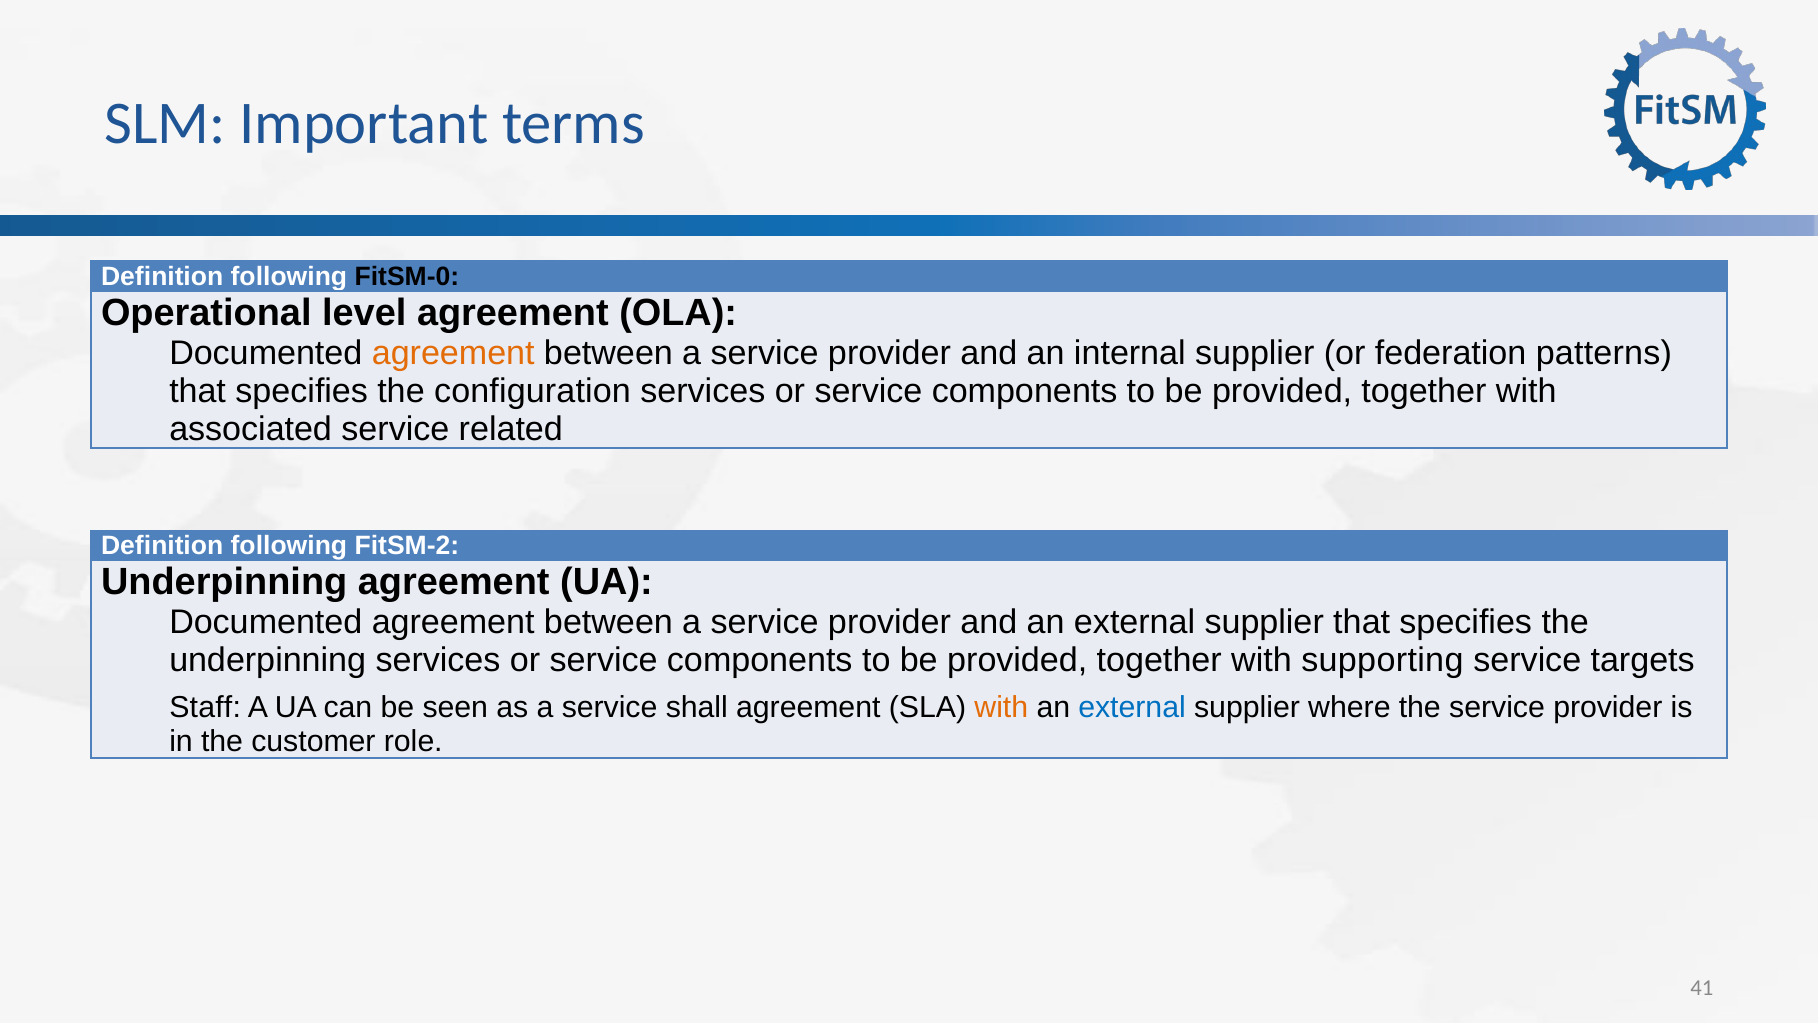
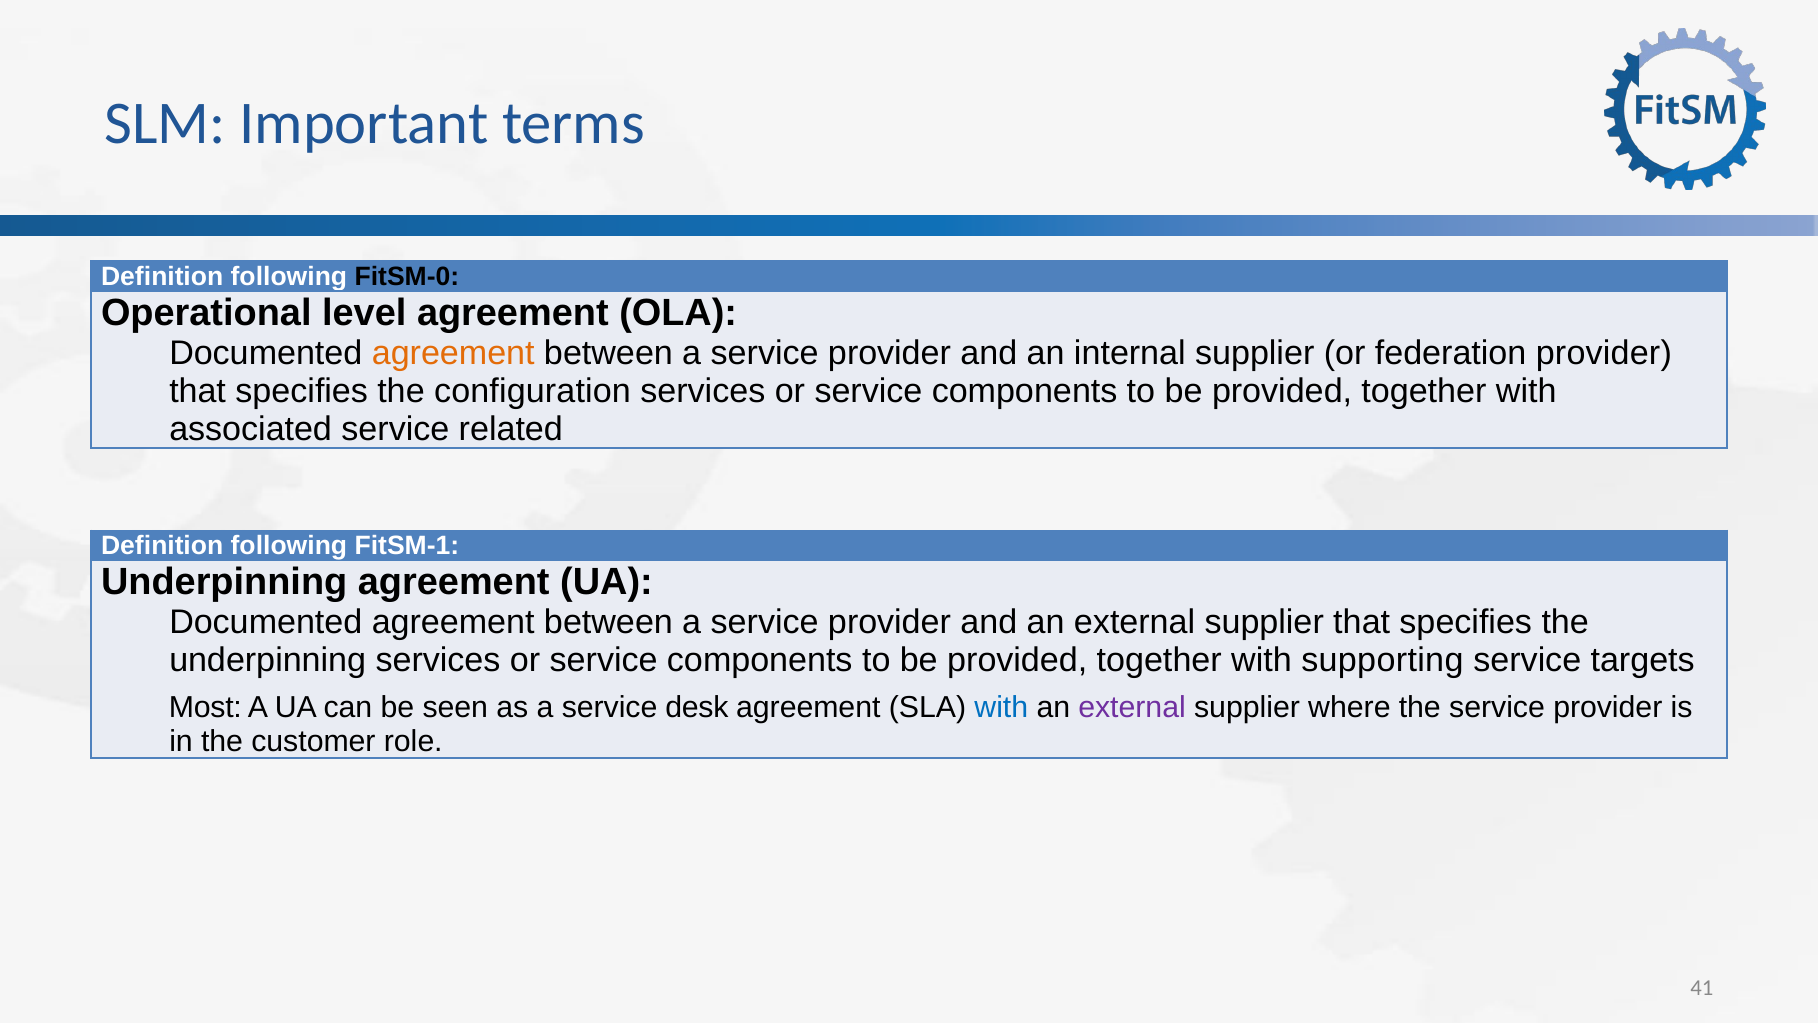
federation patterns: patterns -> provider
FitSM-2: FitSM-2 -> FitSM-1
Staff: Staff -> Most
shall: shall -> desk
with at (1001, 707) colour: orange -> blue
external at (1132, 707) colour: blue -> purple
